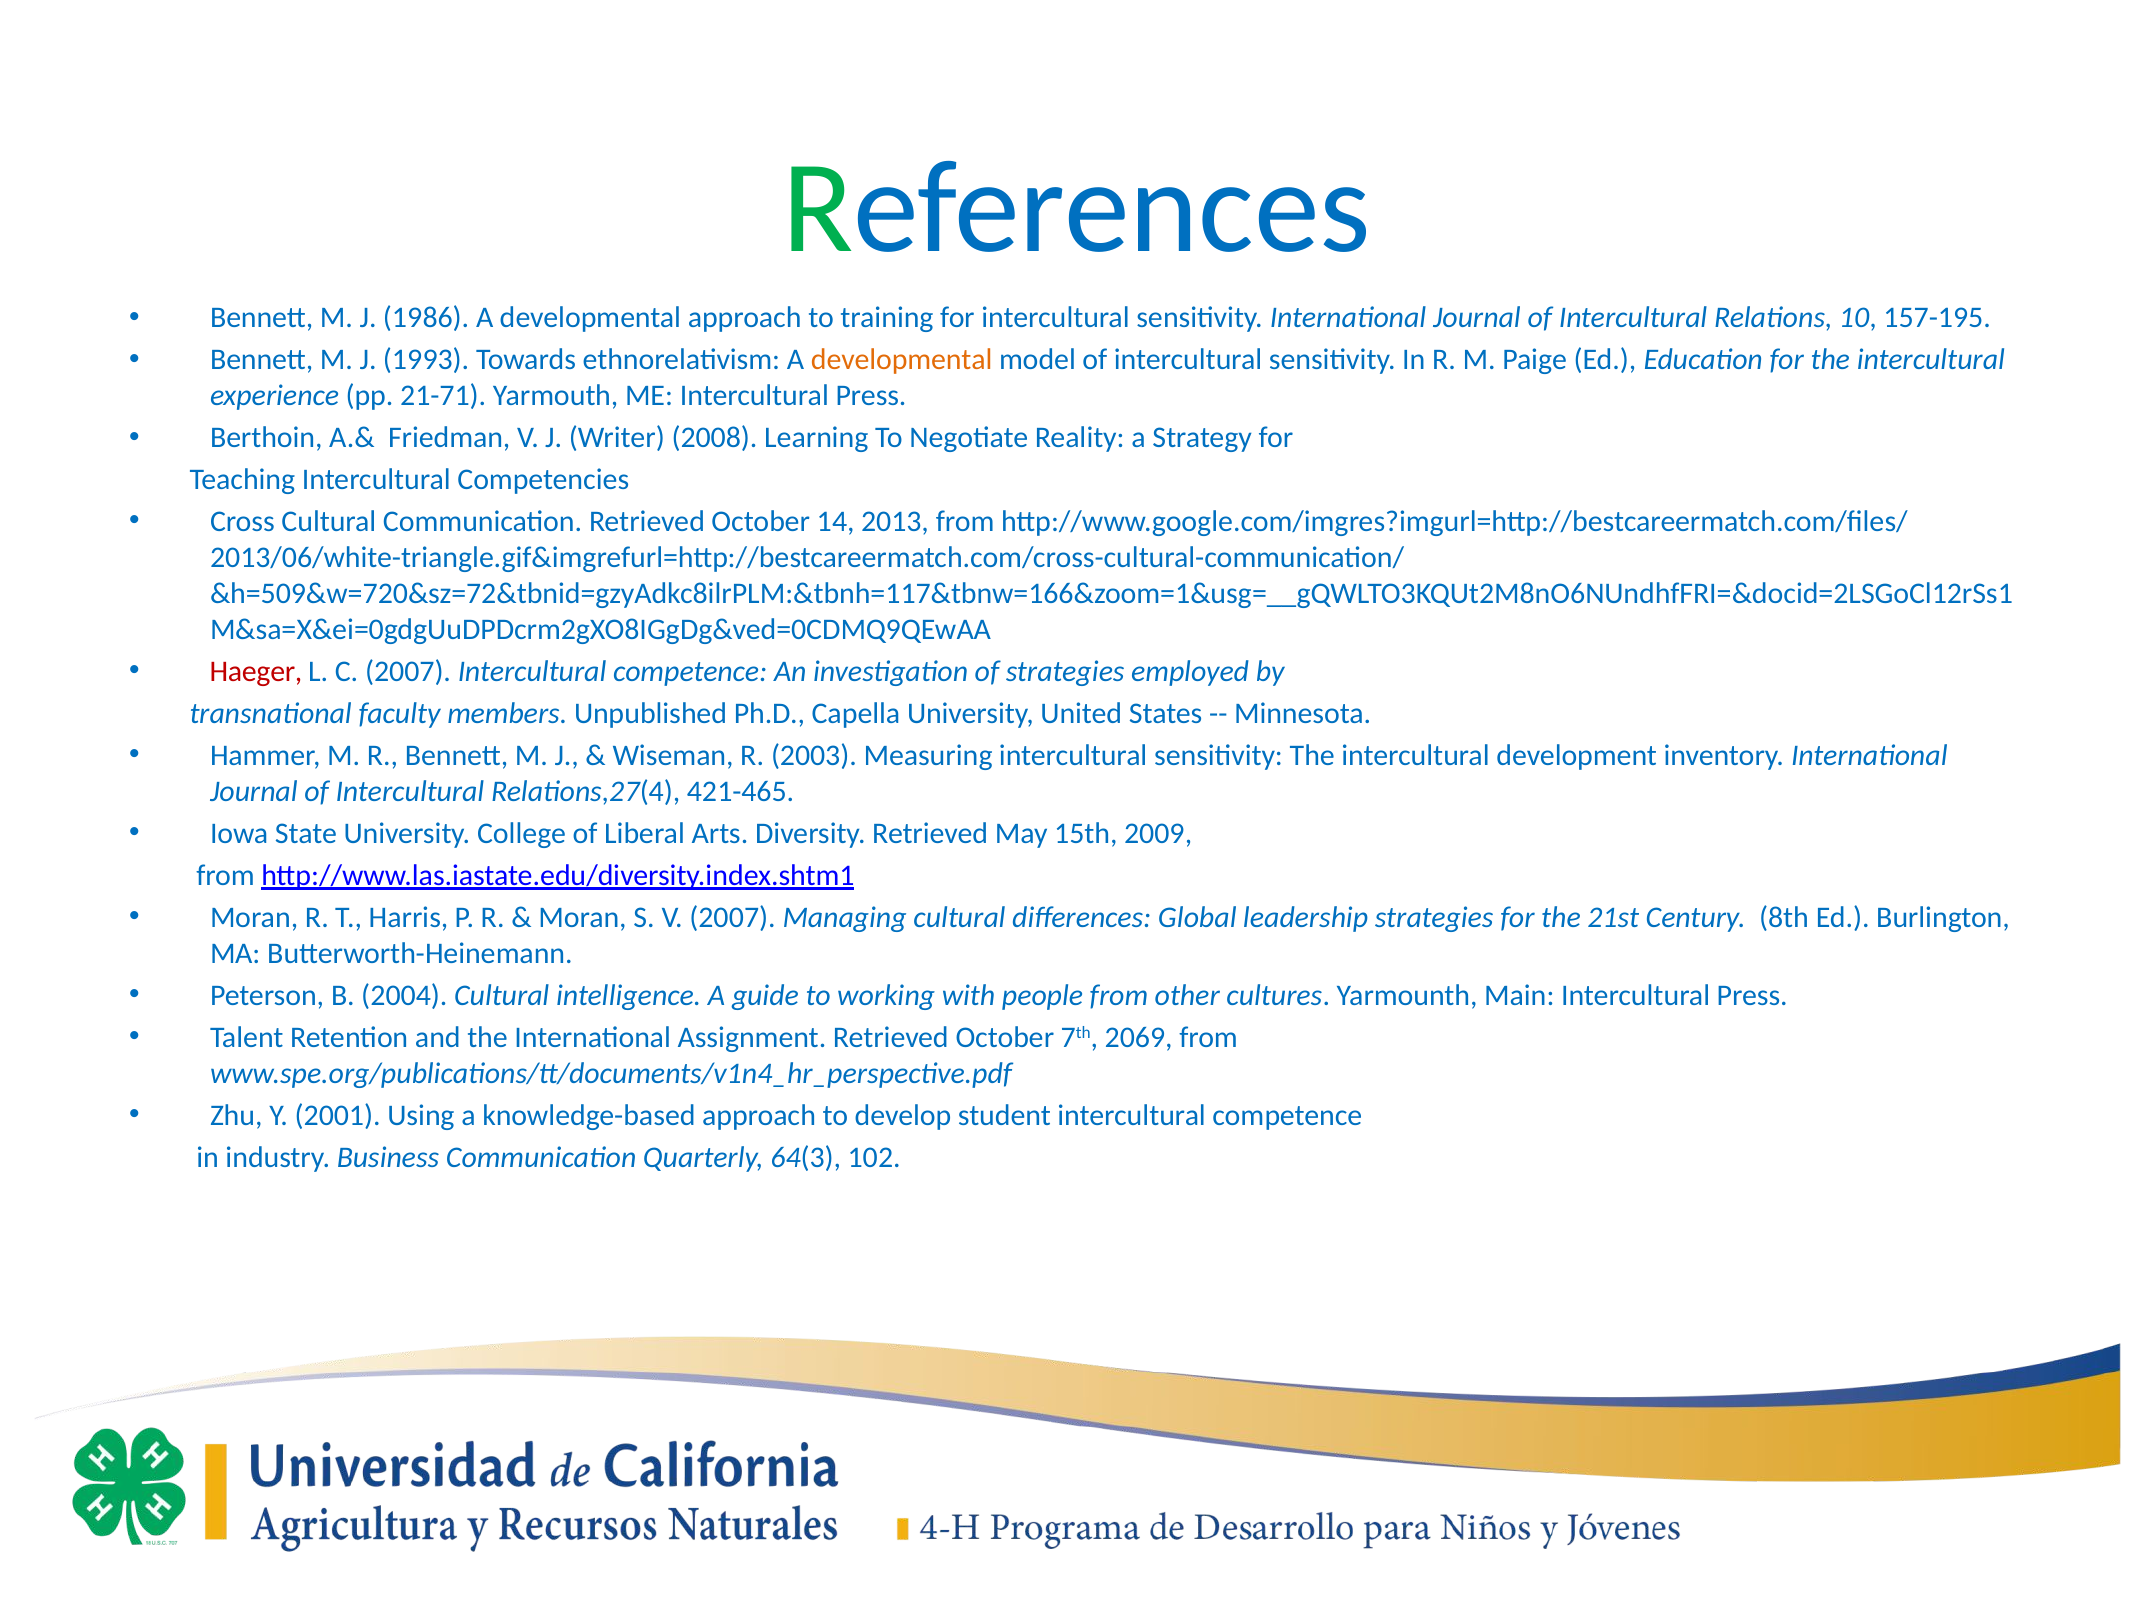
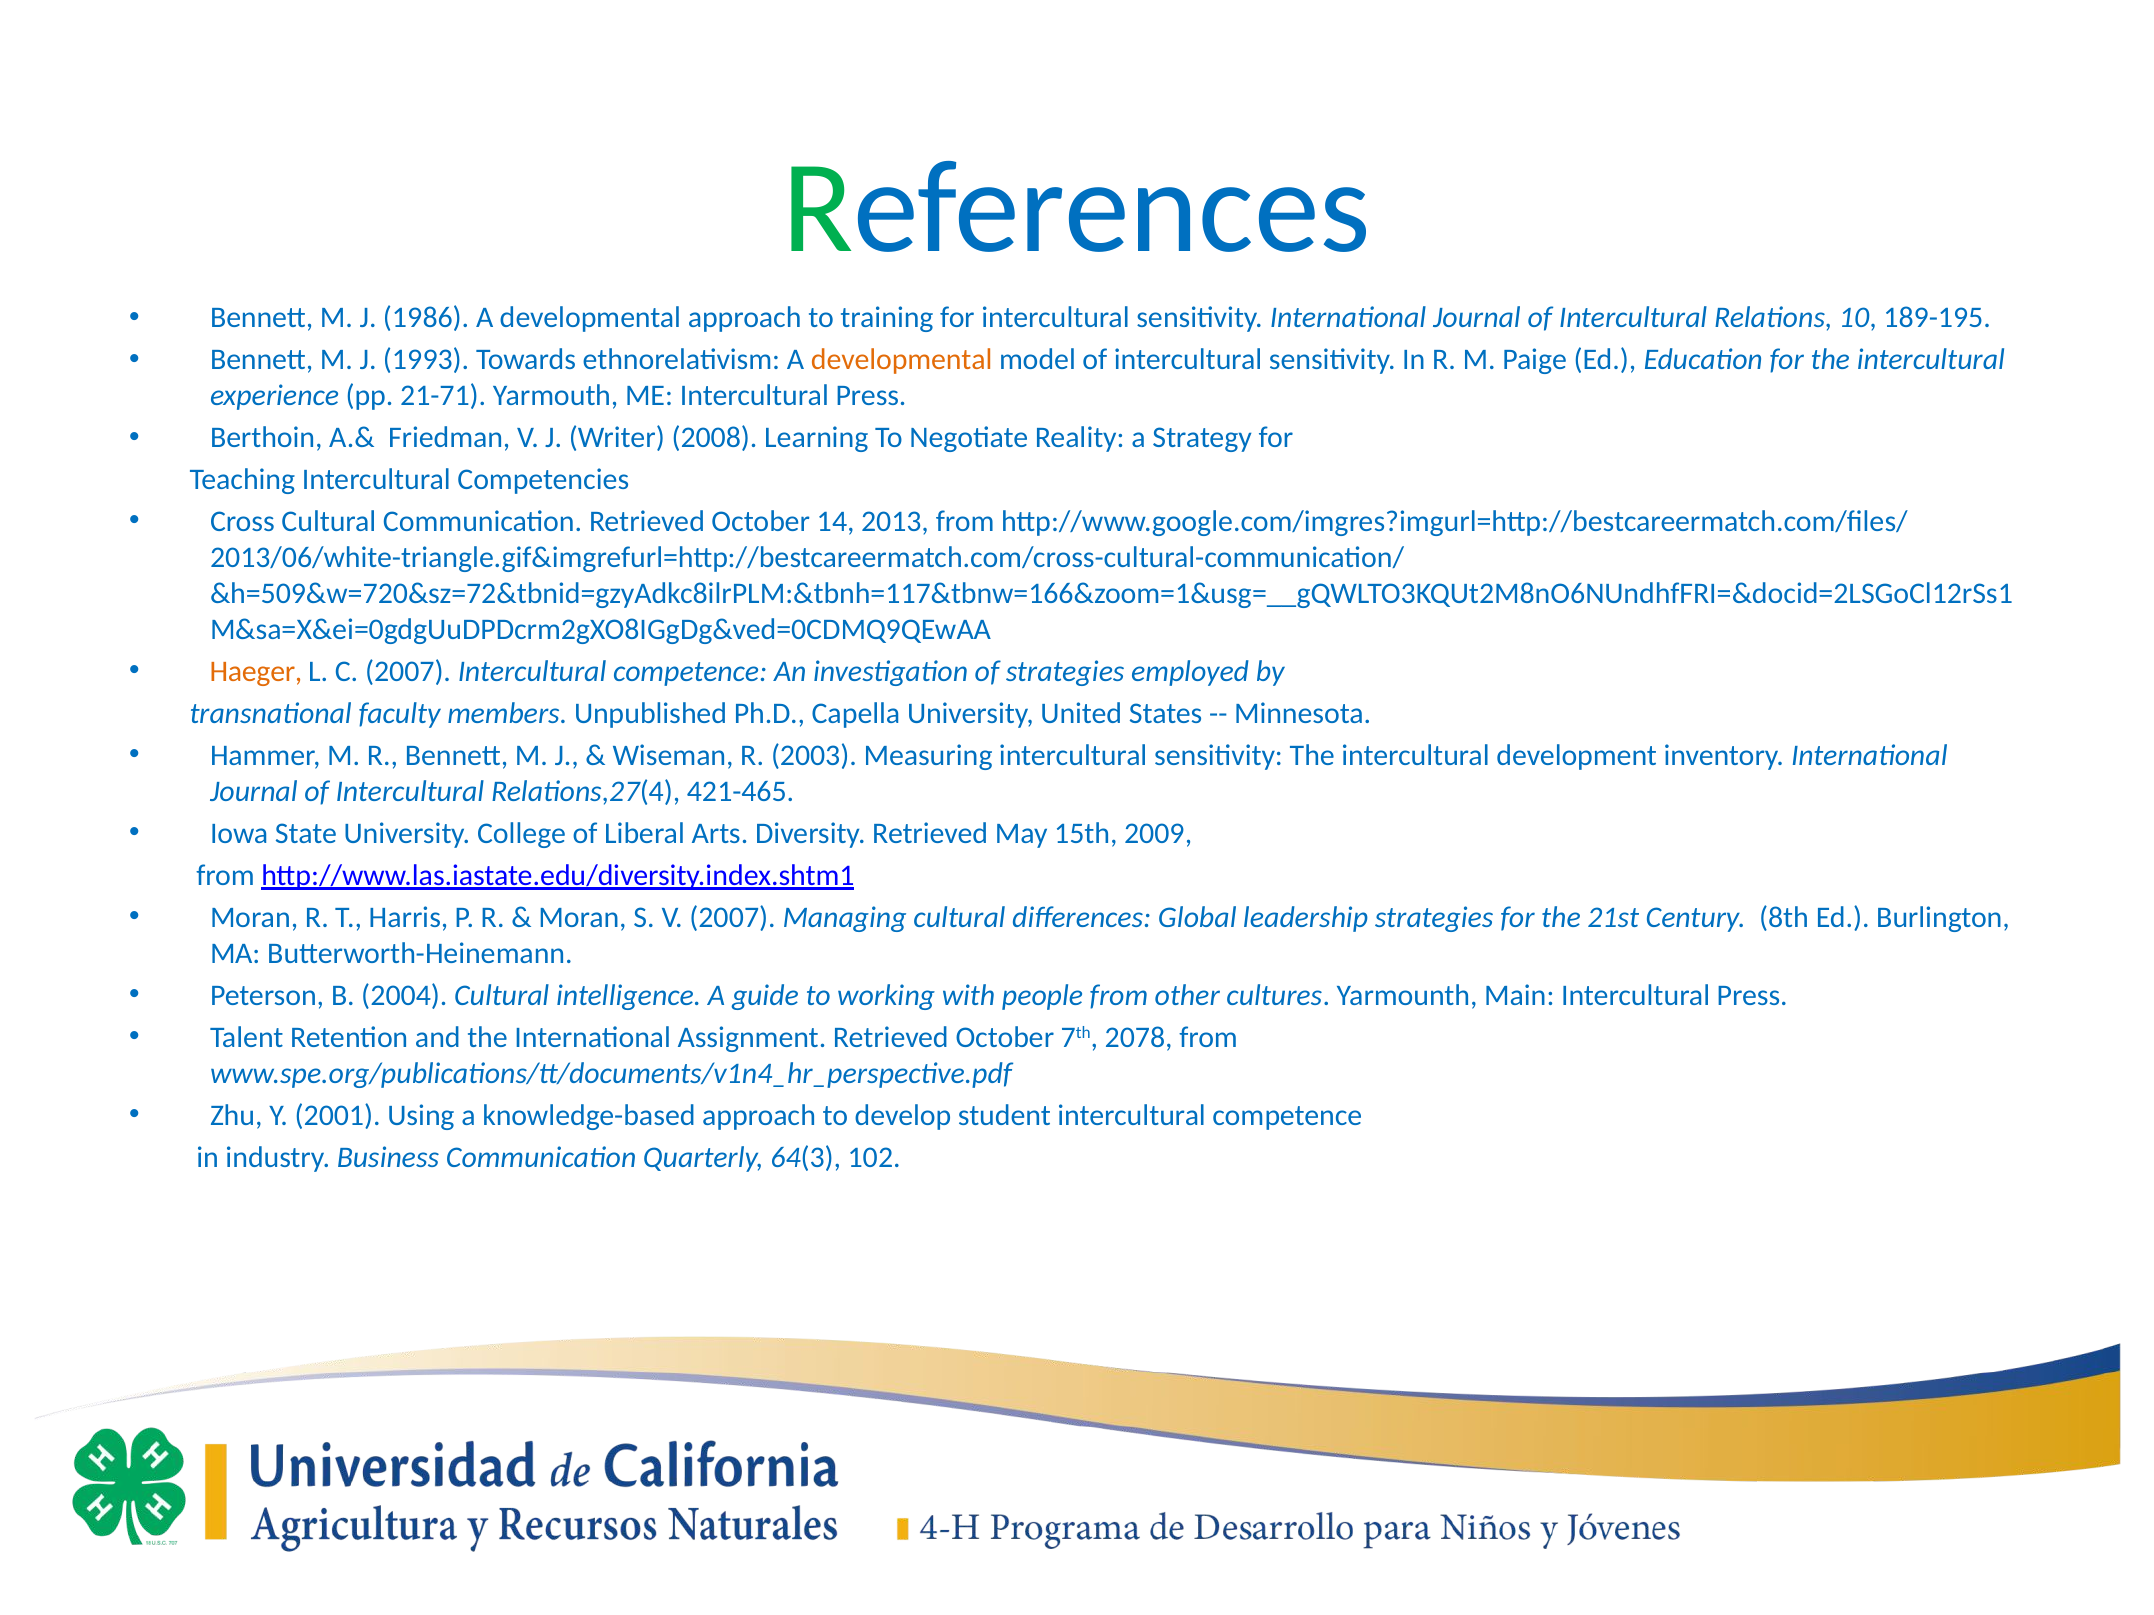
157-195: 157-195 -> 189-195
Haeger colour: red -> orange
2069: 2069 -> 2078
